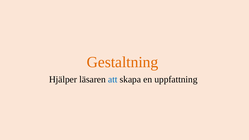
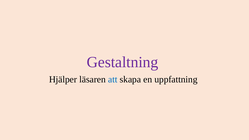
Gestaltning colour: orange -> purple
